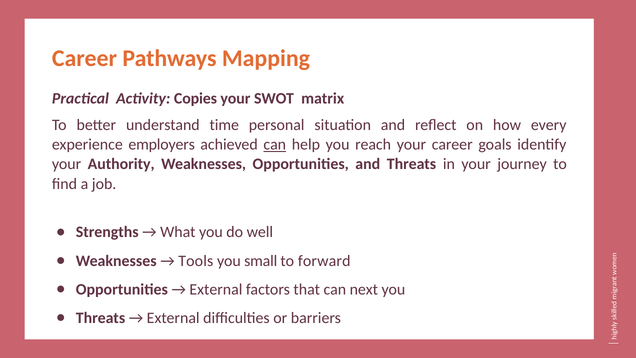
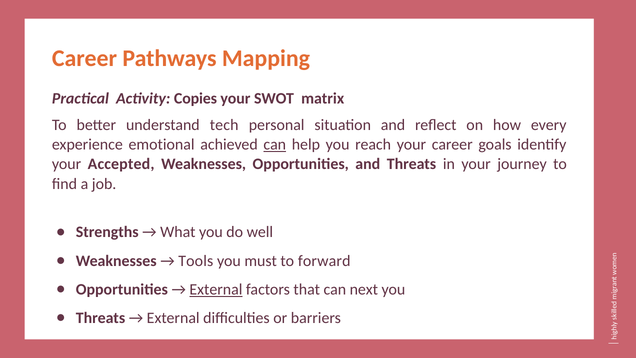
time: time -> tech
employers: employers -> emotional
Authority: Authority -> Accepted
small: small -> must
External at (216, 289) underline: none -> present
